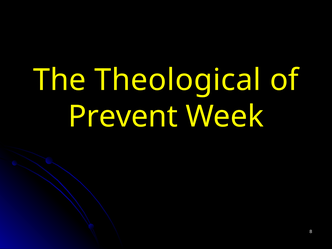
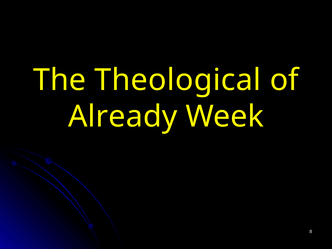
Prevent: Prevent -> Already
